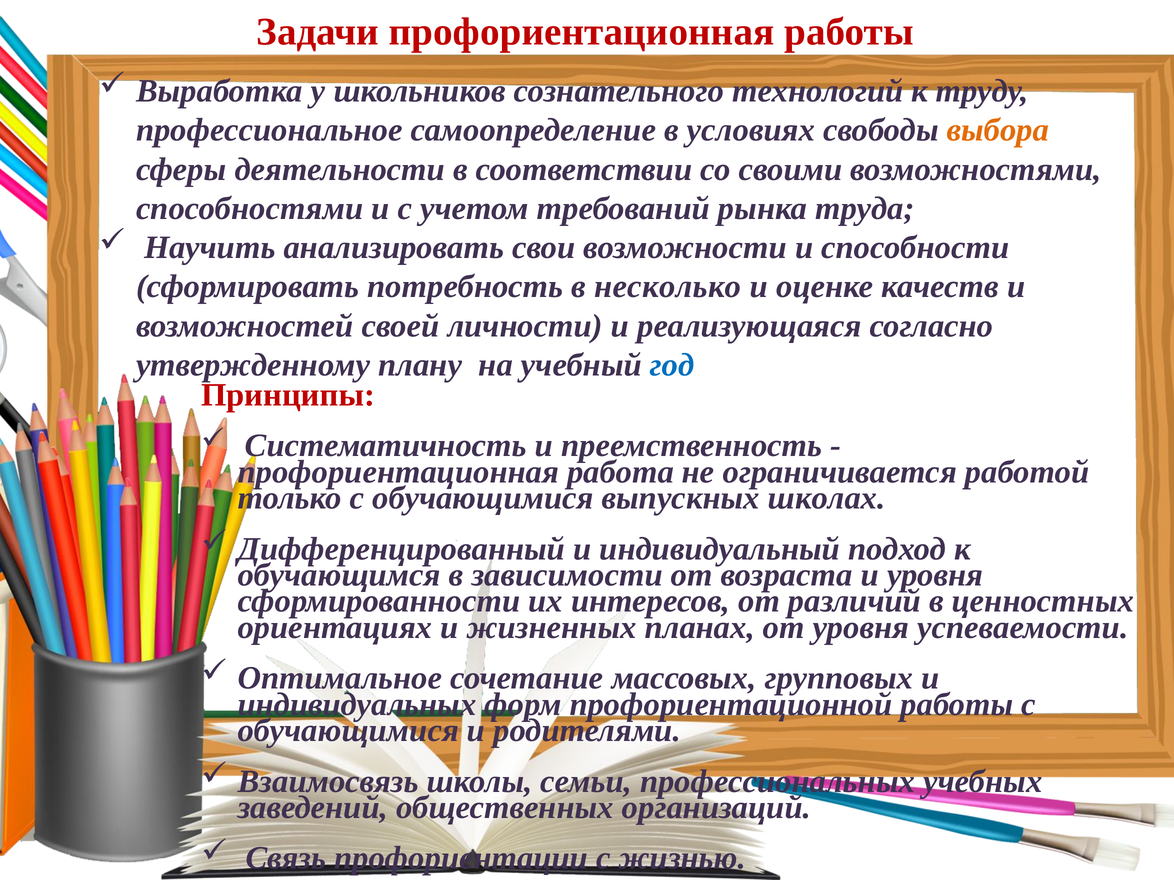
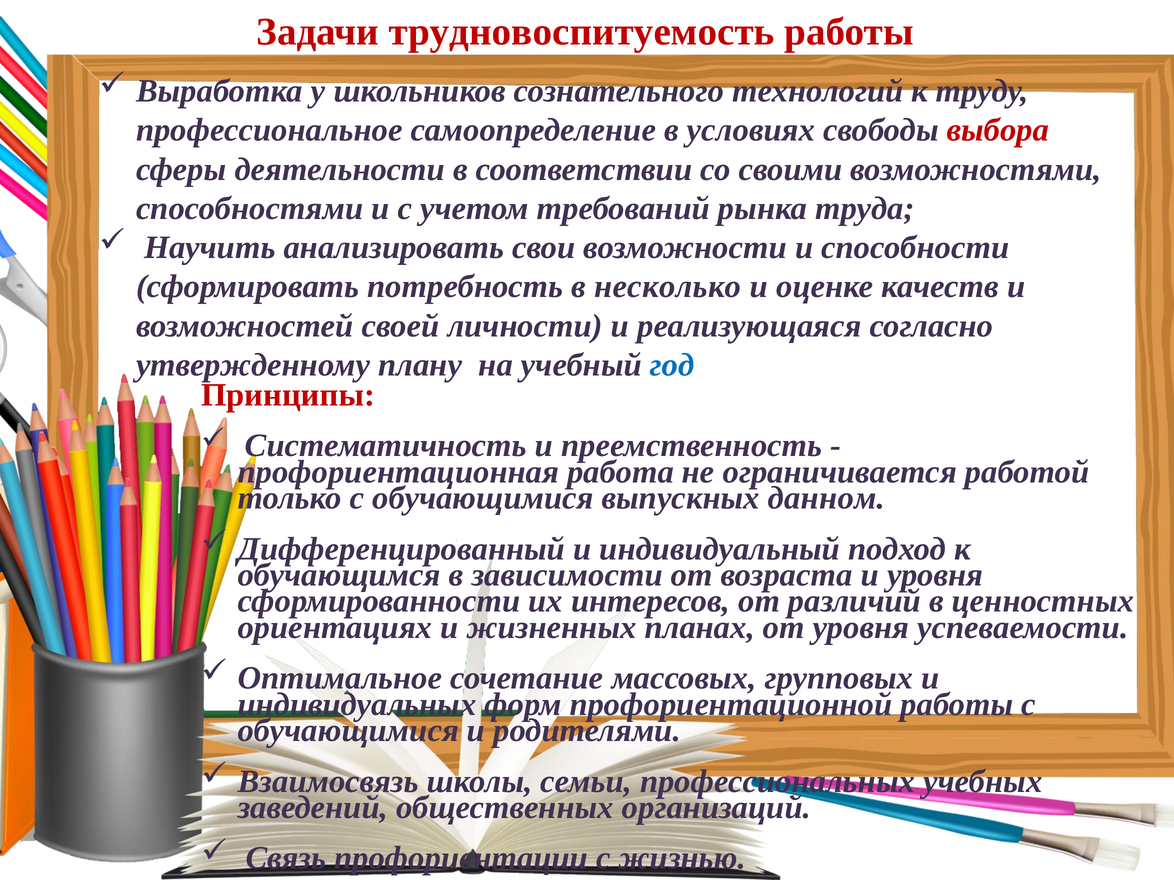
Задачи профориентационная: профориентационная -> трудновоспитуемость
выбора colour: orange -> red
школах: школах -> данном
